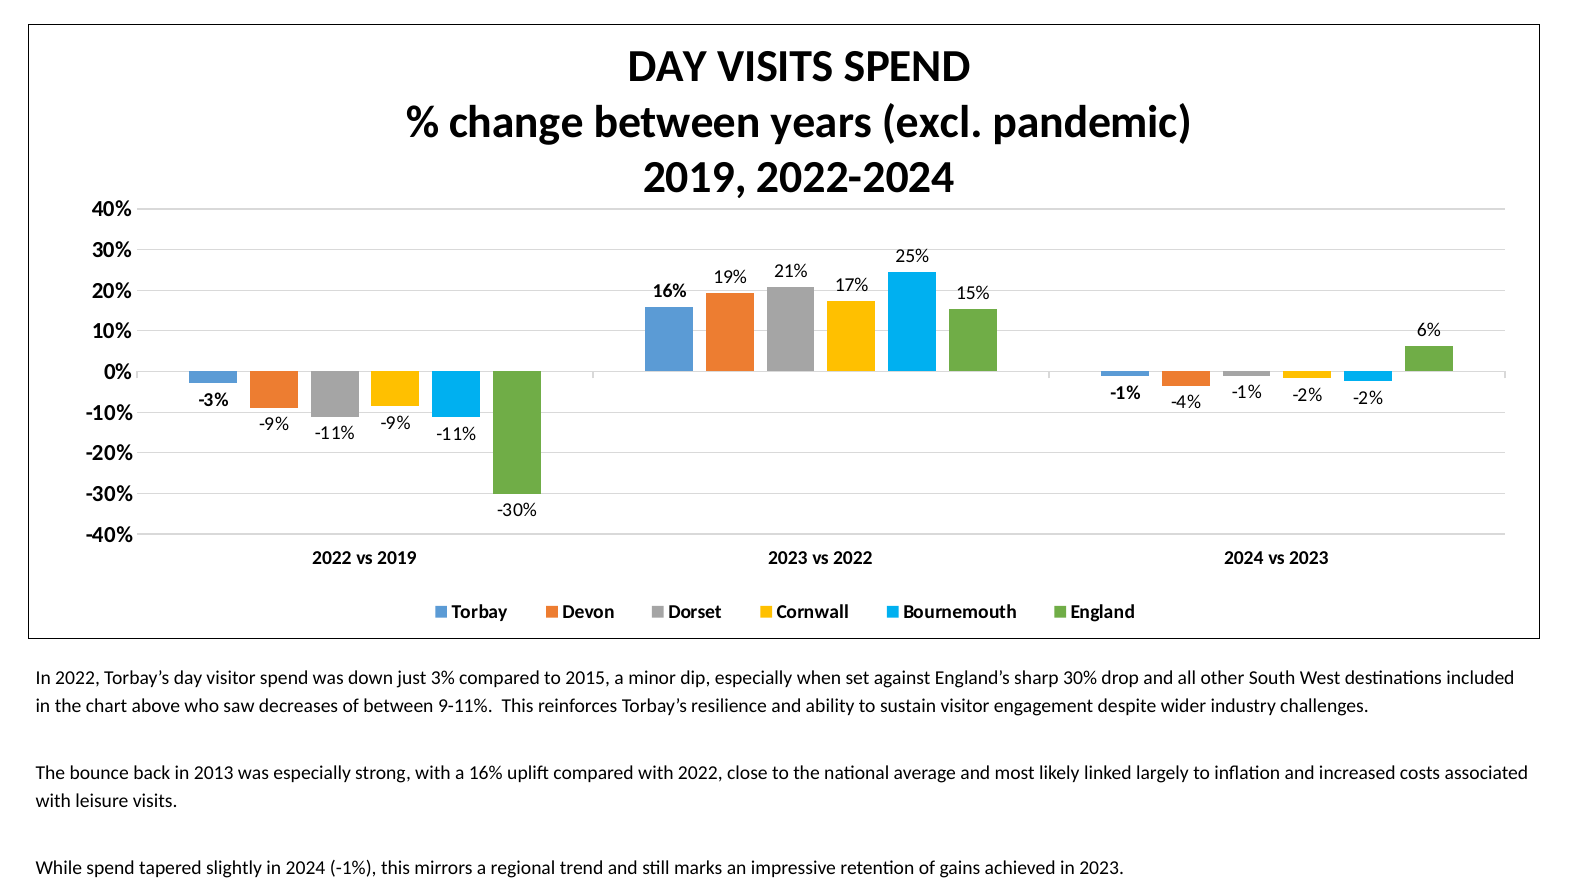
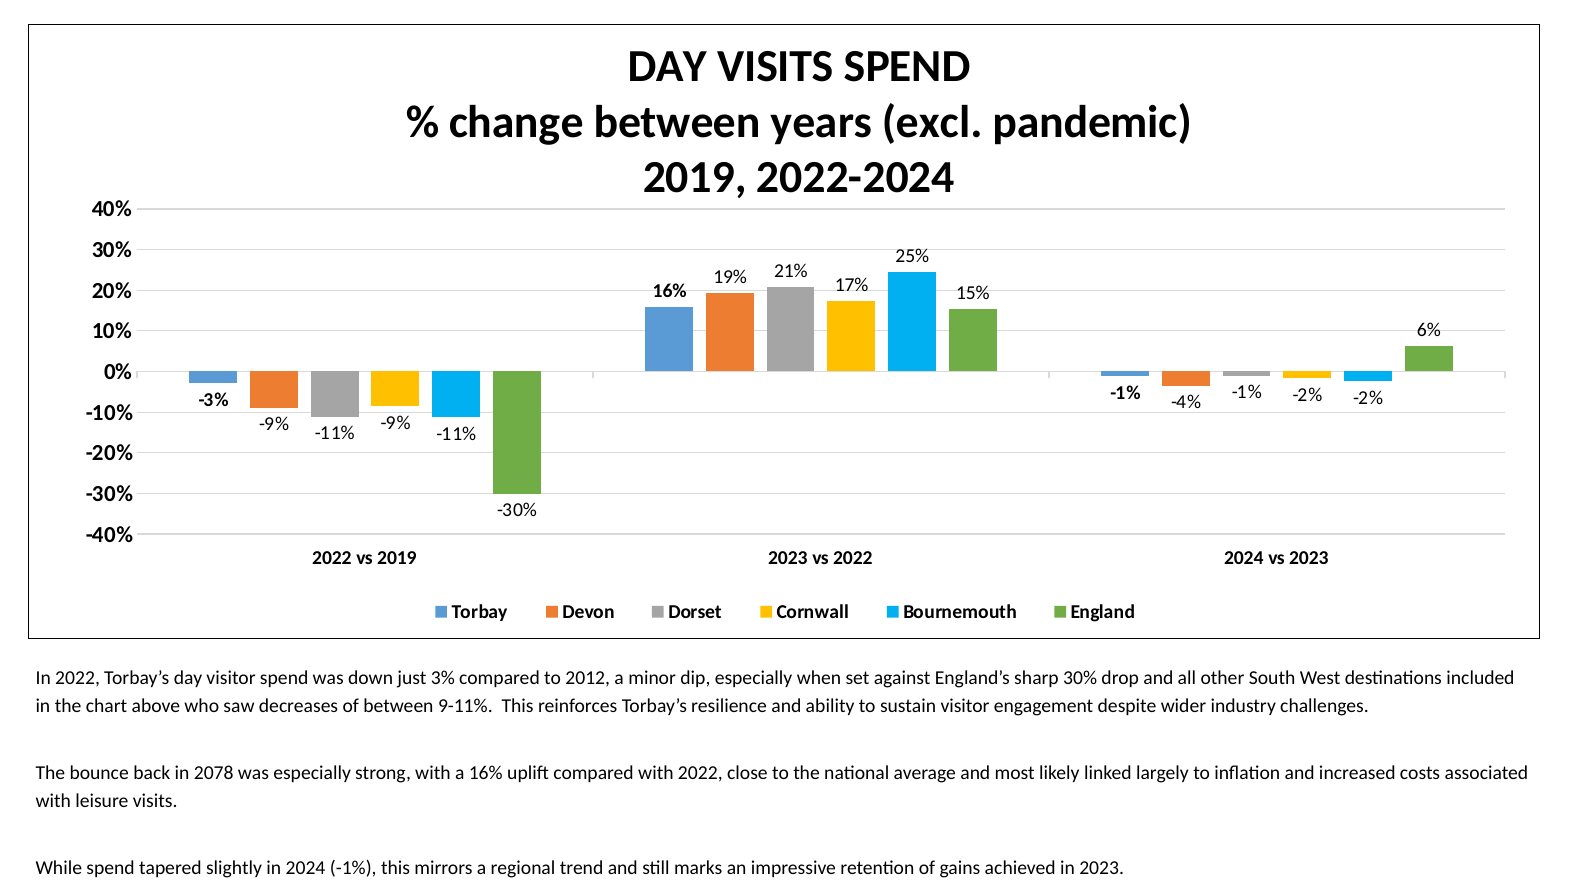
2015: 2015 -> 2012
2013: 2013 -> 2078
